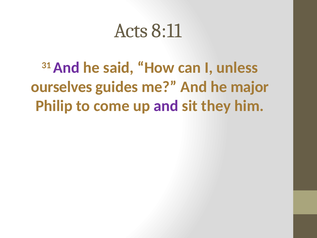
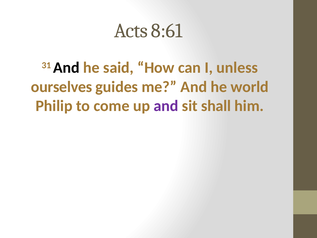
8:11: 8:11 -> 8:61
And at (66, 68) colour: purple -> black
major: major -> world
they: they -> shall
